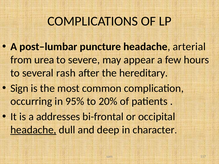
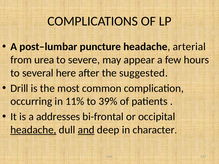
rash: rash -> here
hereditary: hereditary -> suggested
Sign: Sign -> Drill
95%: 95% -> 11%
20%: 20% -> 39%
and underline: none -> present
